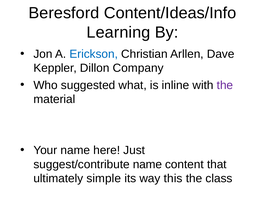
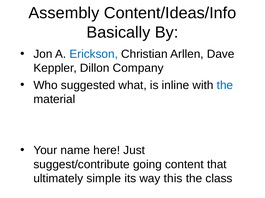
Beresford: Beresford -> Assembly
Learning: Learning -> Basically
the at (225, 85) colour: purple -> blue
suggest/contribute name: name -> going
